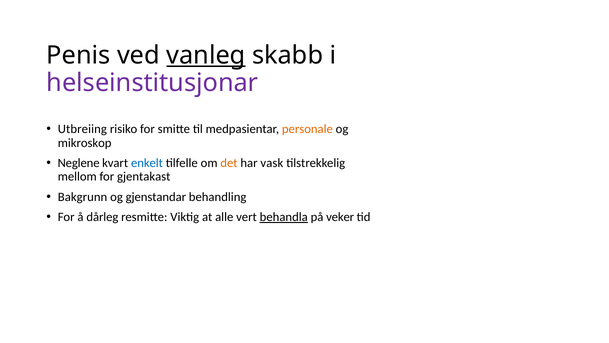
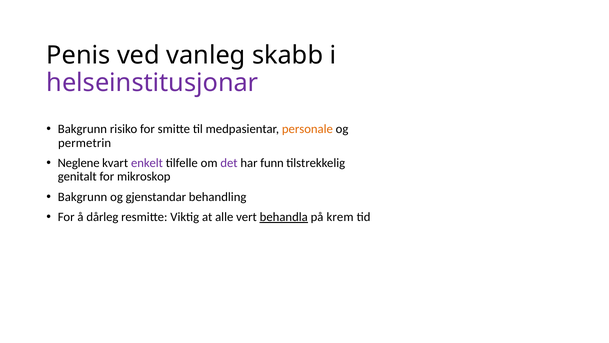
vanleg underline: present -> none
Utbreiing at (82, 129): Utbreiing -> Bakgrunn
mikroskop: mikroskop -> permetrin
enkelt colour: blue -> purple
det colour: orange -> purple
vask: vask -> funn
mellom: mellom -> genitalt
gjentakast: gjentakast -> mikroskop
veker: veker -> krem
